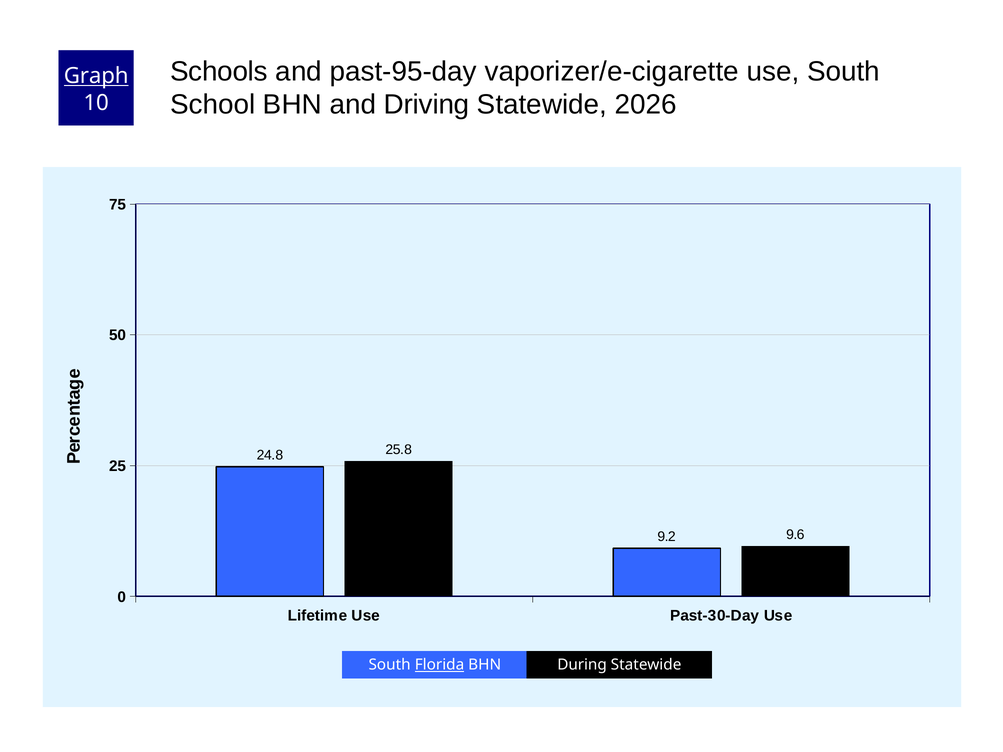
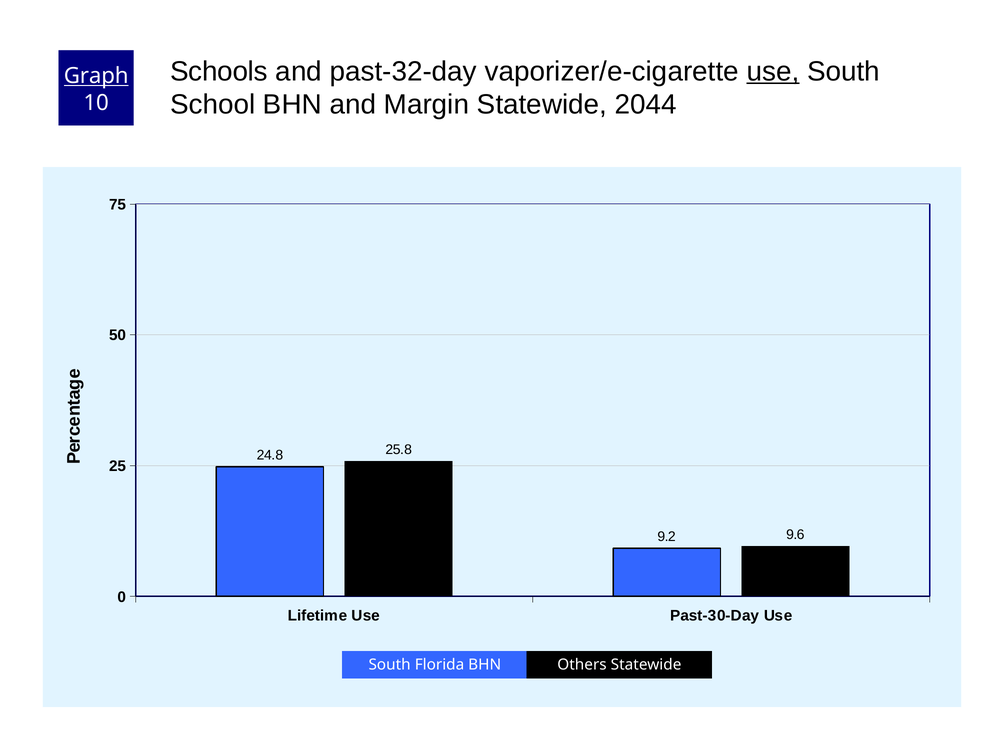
past-95-day: past-95-day -> past-32-day
use at (773, 71) underline: none -> present
Driving: Driving -> Margin
2026: 2026 -> 2044
Florida underline: present -> none
During: During -> Others
